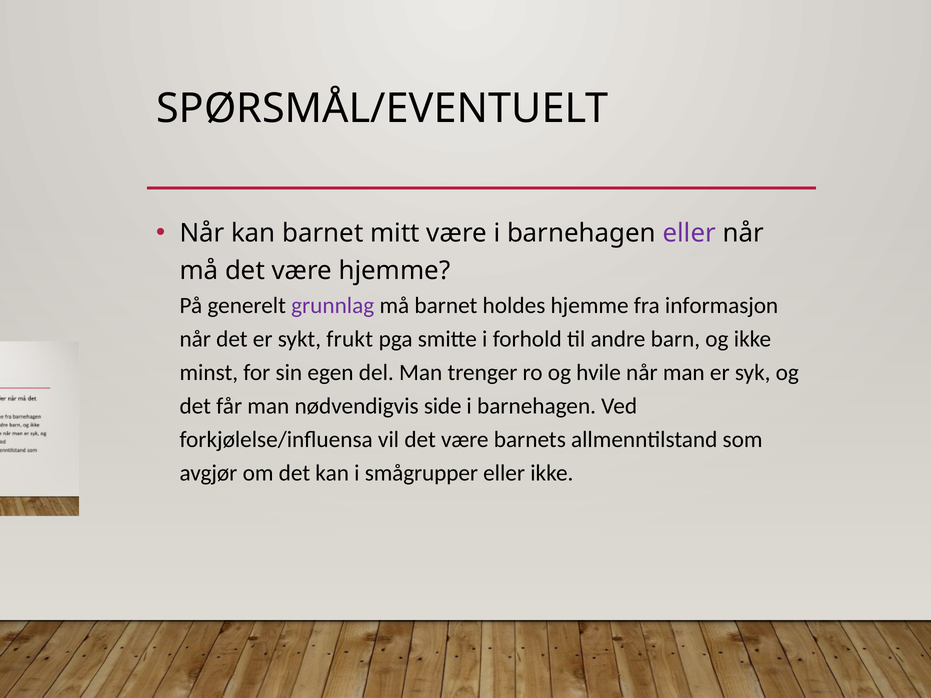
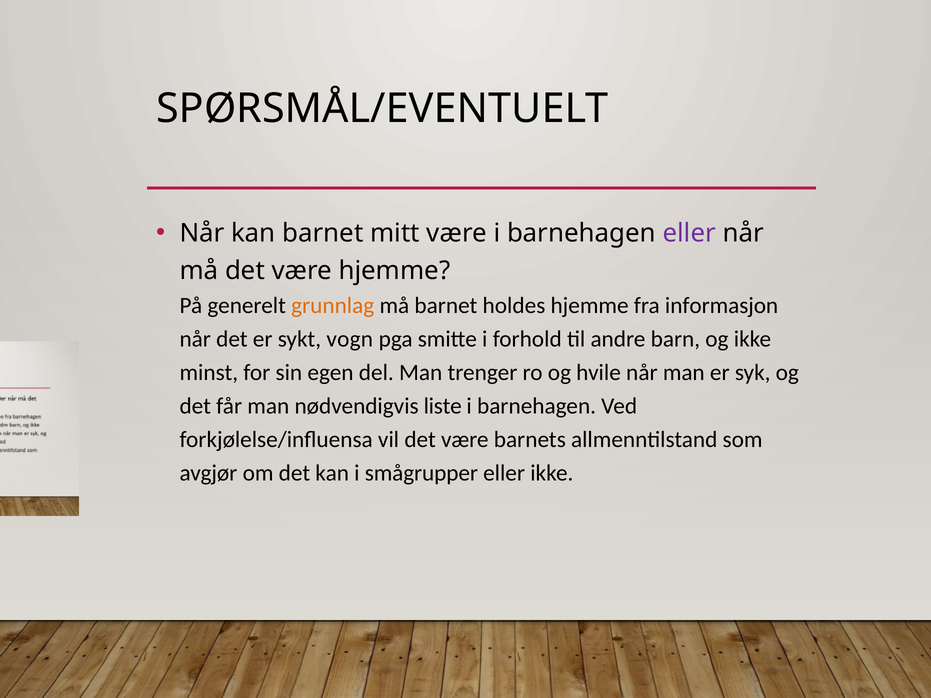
grunnlag colour: purple -> orange
frukt: frukt -> vogn
side: side -> liste
